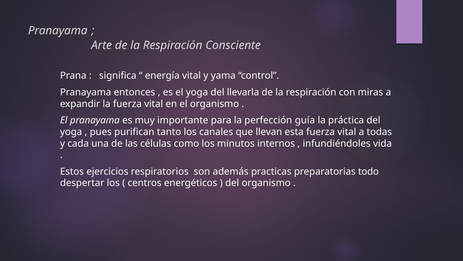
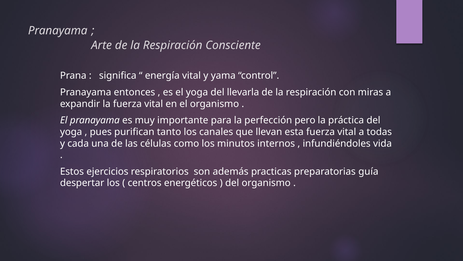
guía: guía -> pero
todo: todo -> guía
